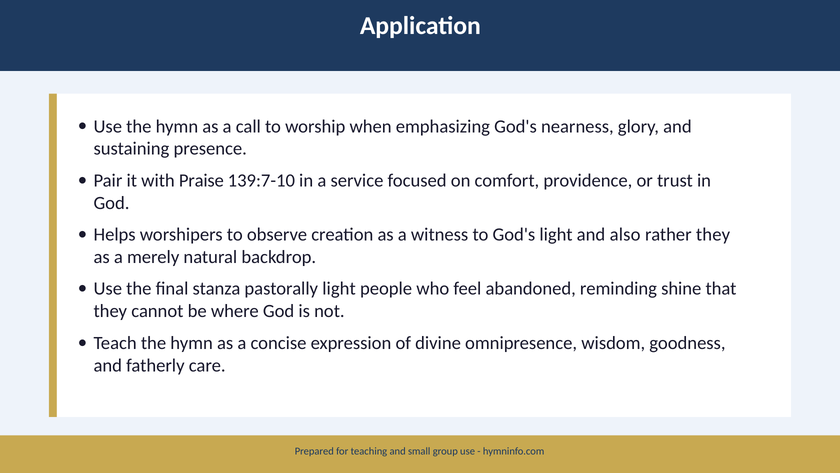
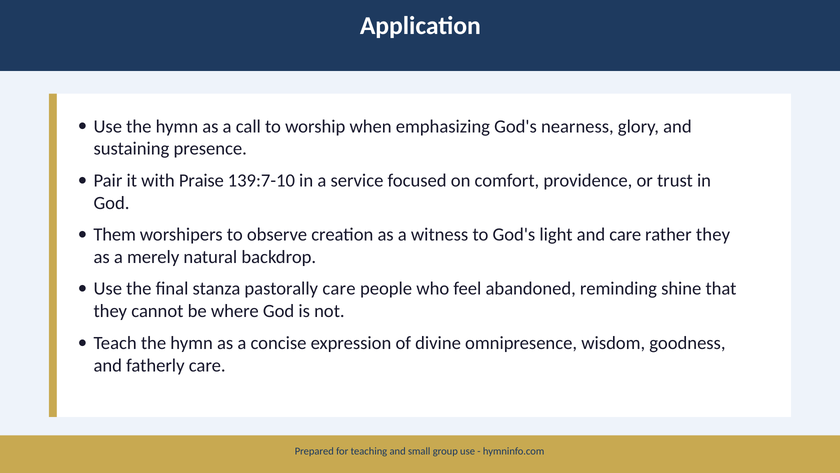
Helps: Helps -> Them
and also: also -> care
pastorally light: light -> care
